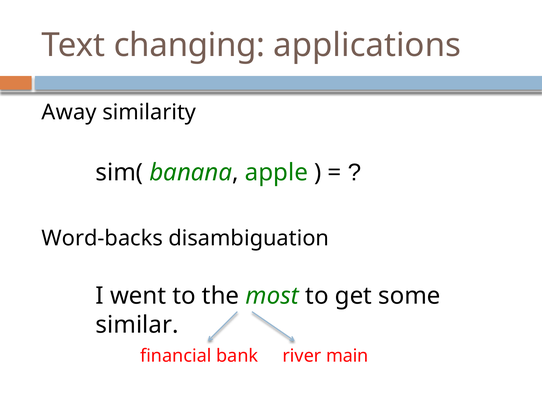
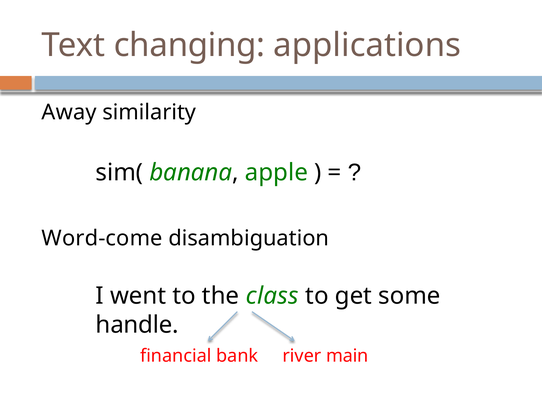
Word-backs: Word-backs -> Word-come
most: most -> class
similar: similar -> handle
